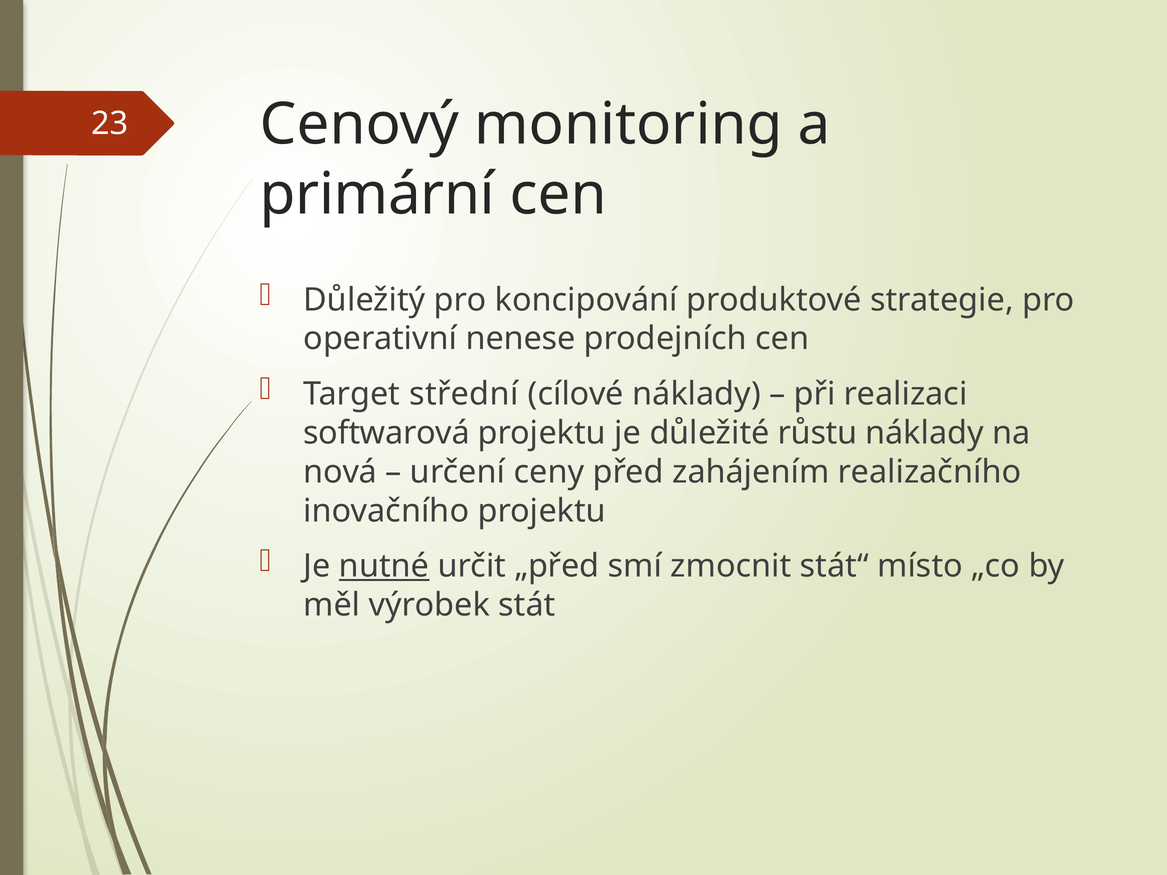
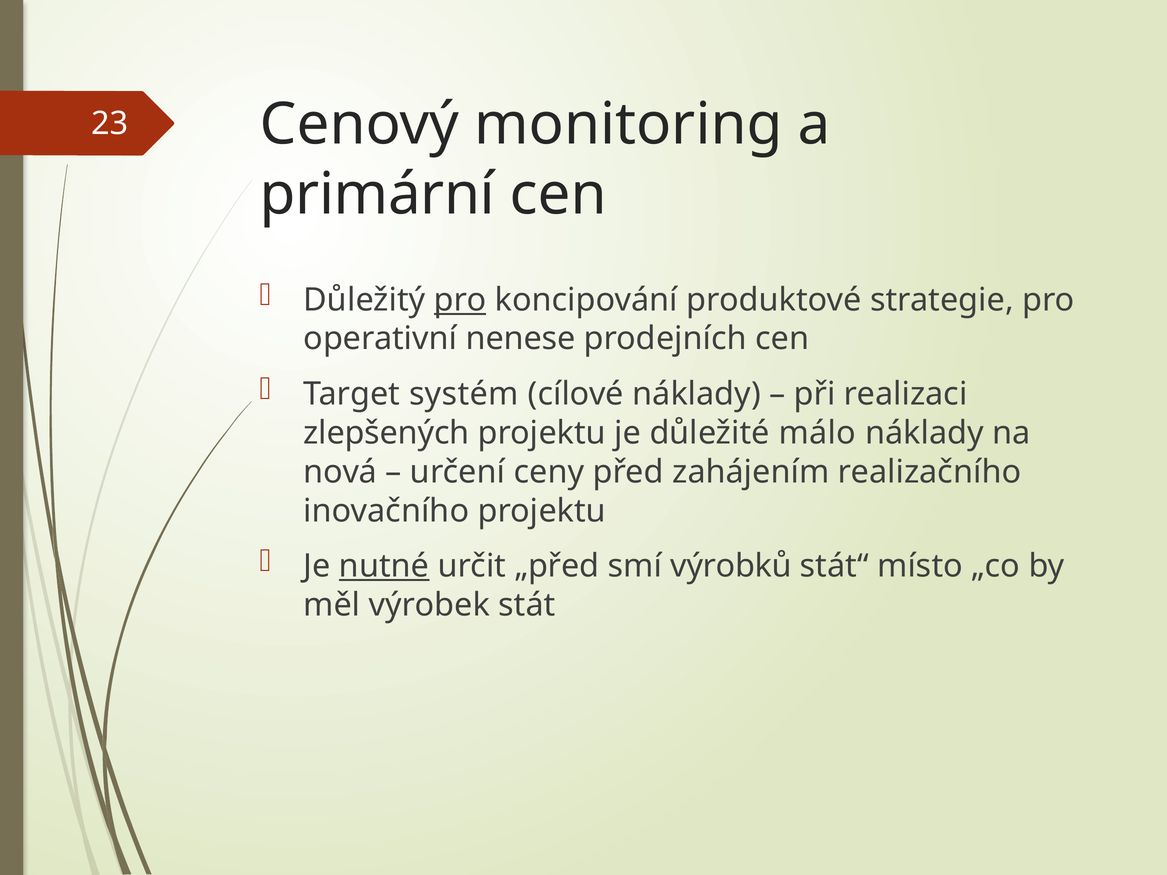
pro at (460, 300) underline: none -> present
střední: střední -> systém
softwarová: softwarová -> zlepšených
růstu: růstu -> málo
zmocnit: zmocnit -> výrobků
